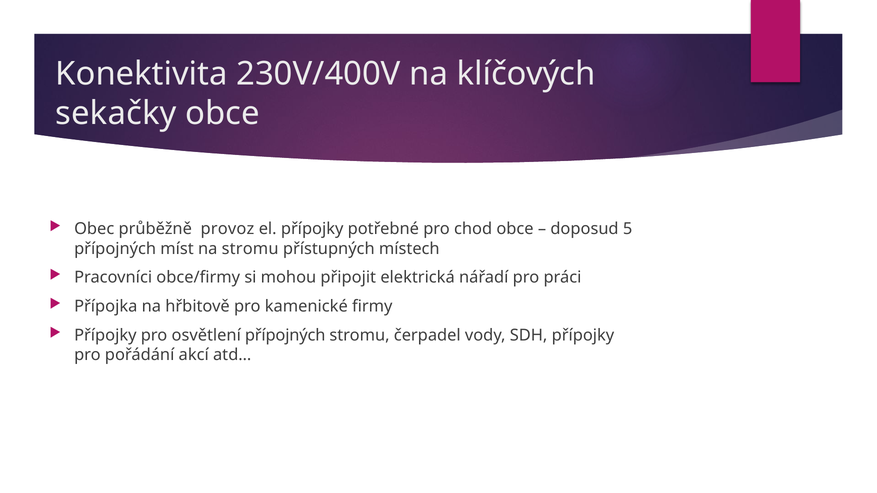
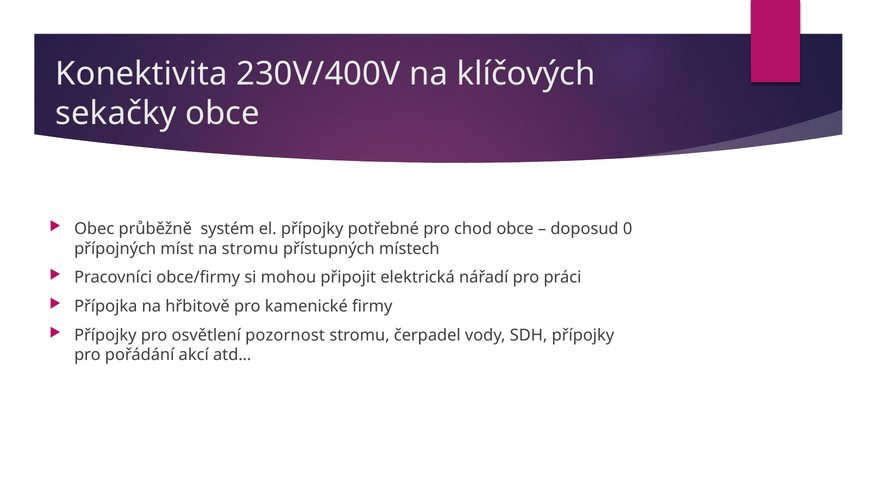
provoz: provoz -> systém
5: 5 -> 0
osvětlení přípojných: přípojných -> pozornost
